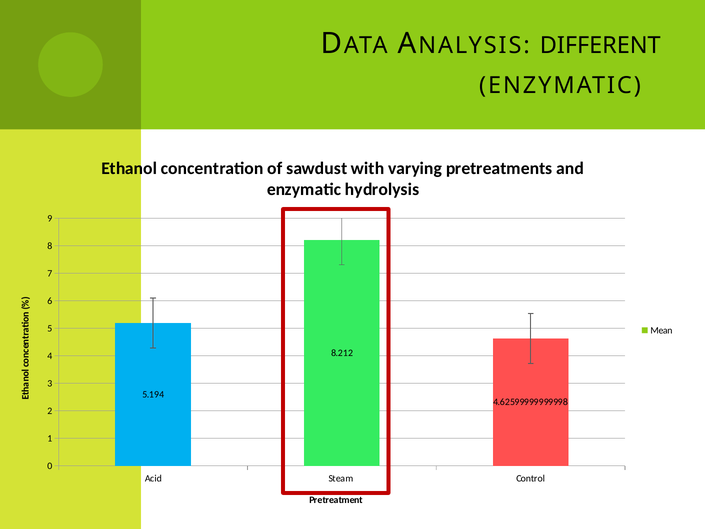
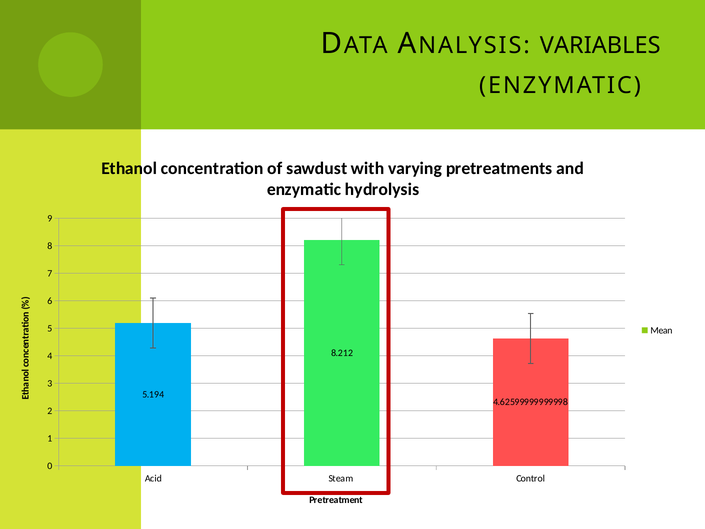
DIFFERENT: DIFFERENT -> VARIABLES
